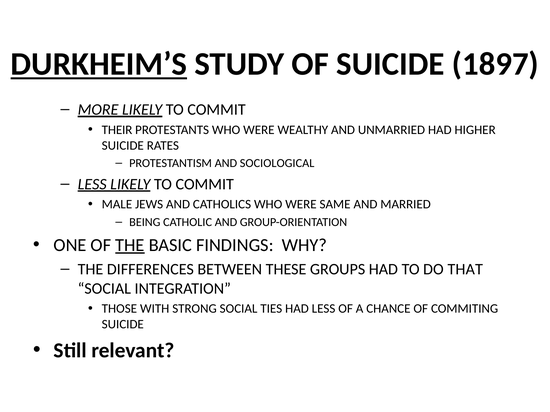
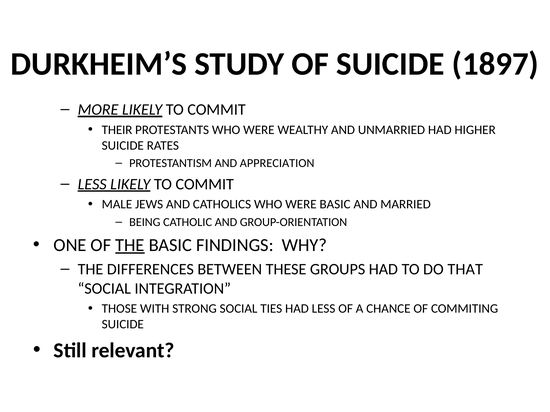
DURKHEIM’S underline: present -> none
SOCIOLOGICAL: SOCIOLOGICAL -> APPRECIATION
WERE SAME: SAME -> BASIC
